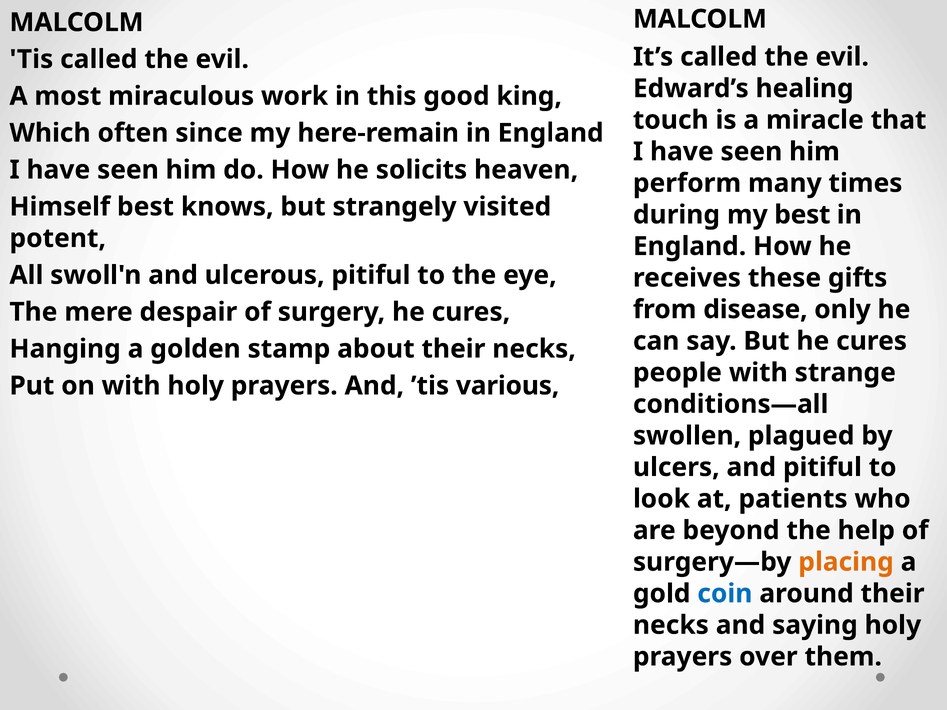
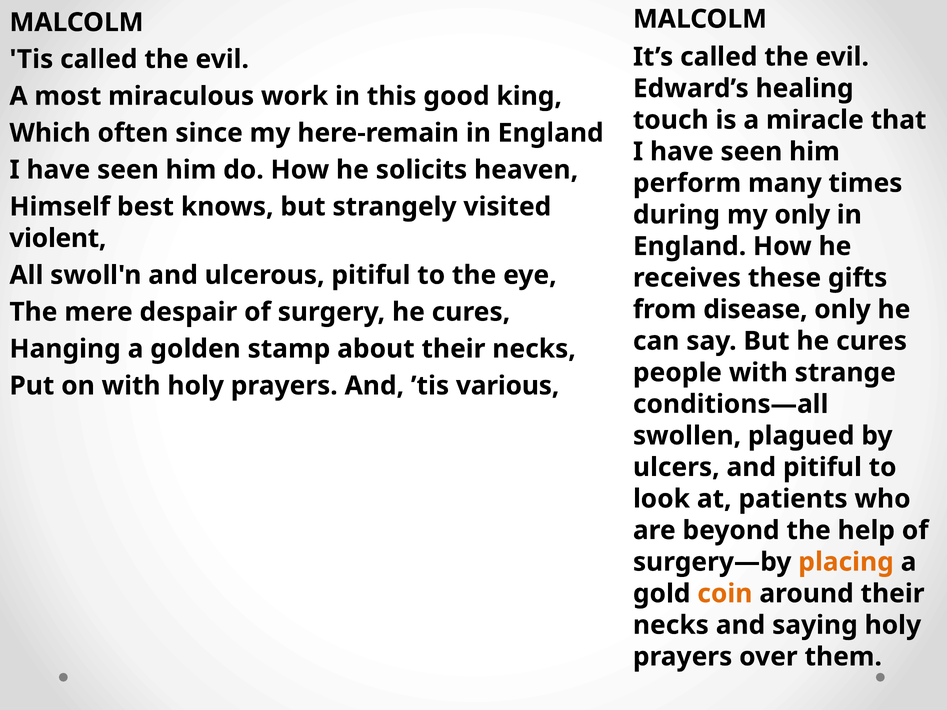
my best: best -> only
potent: potent -> violent
coin colour: blue -> orange
